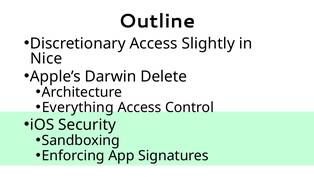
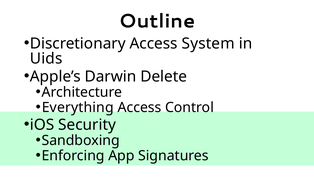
Slightly: Slightly -> System
Nice: Nice -> Uids
